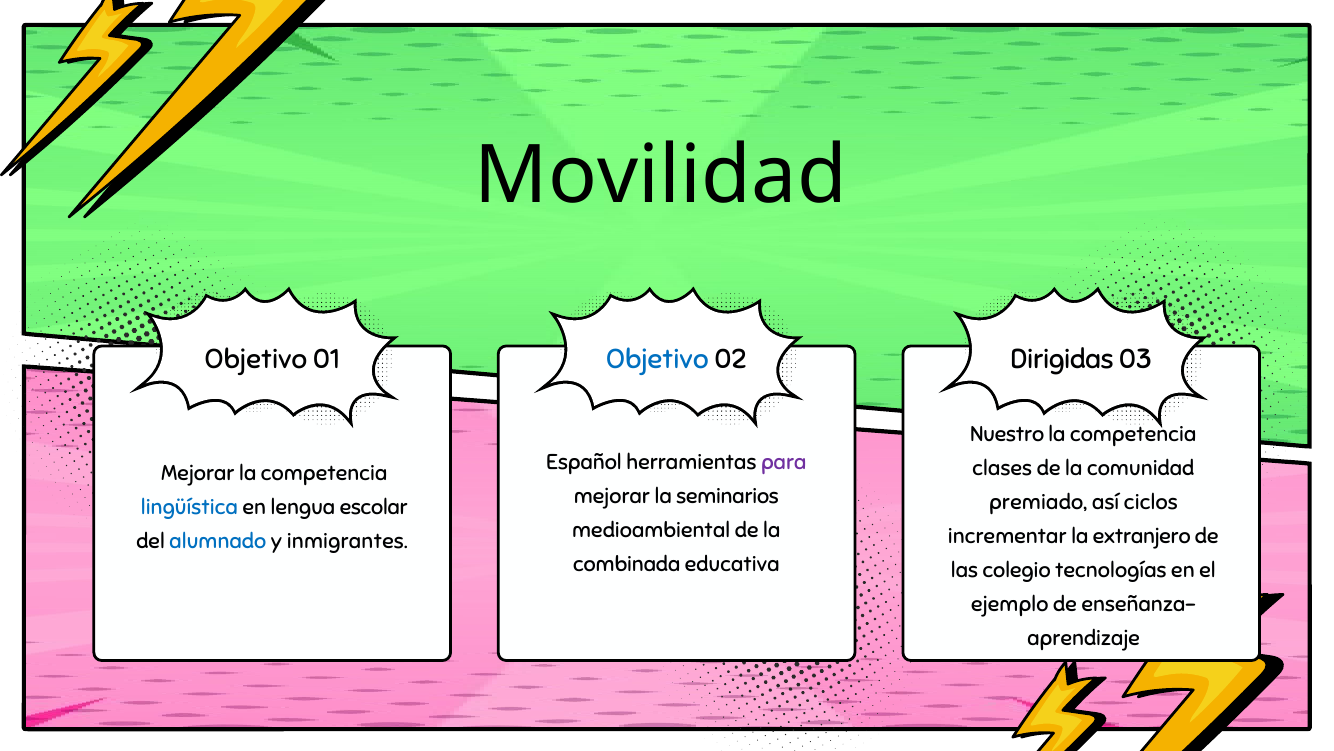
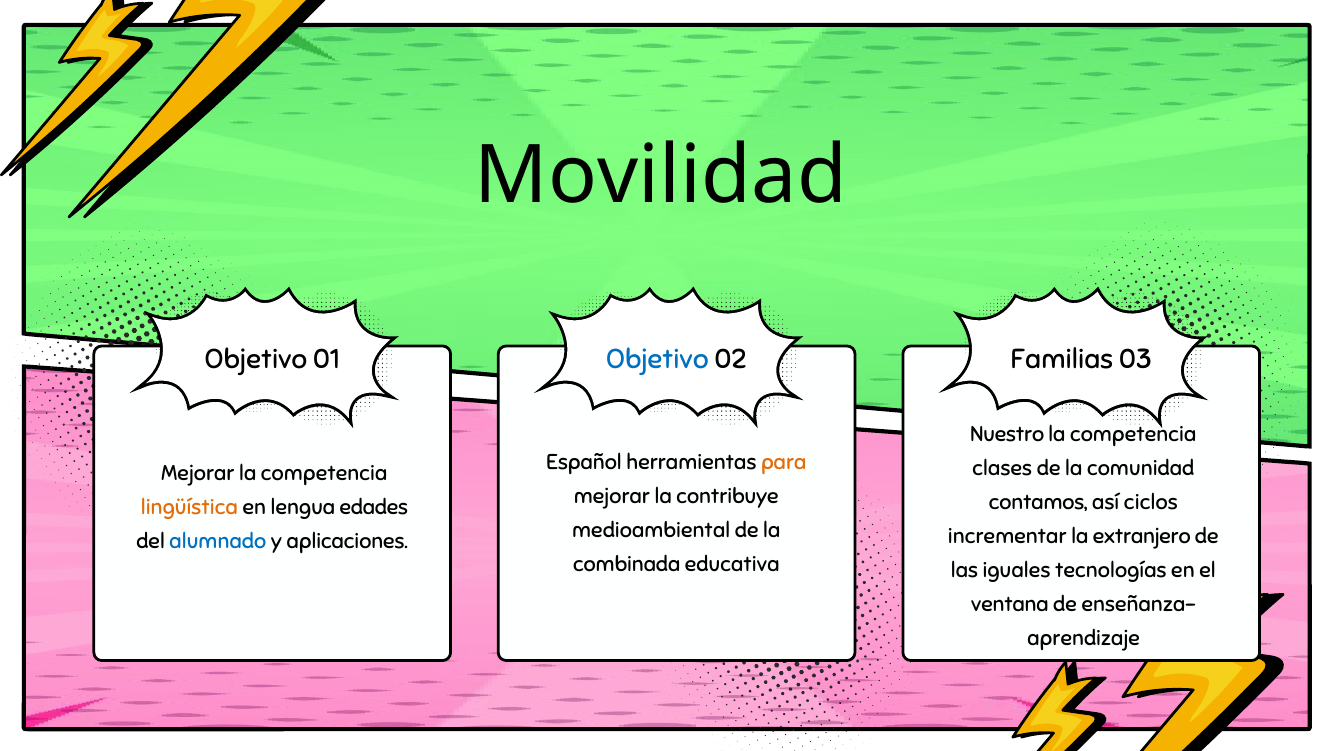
Dirigidas: Dirigidas -> Familias
para colour: purple -> orange
seminarios: seminarios -> contribuye
premiado: premiado -> contamos
lingüística colour: blue -> orange
escolar: escolar -> edades
inmigrantes: inmigrantes -> aplicaciones
colegio: colegio -> iguales
ejemplo: ejemplo -> ventana
